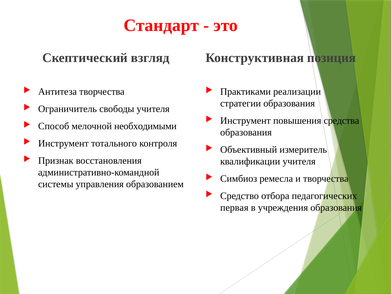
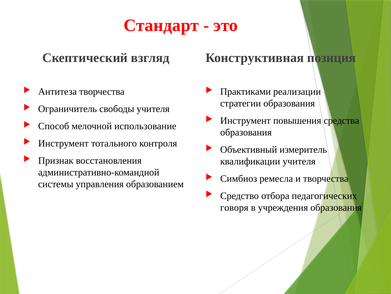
необходимыми: необходимыми -> использование
первая: первая -> говоря
